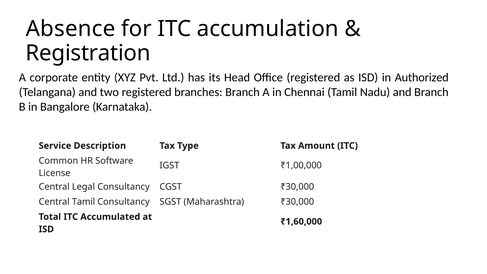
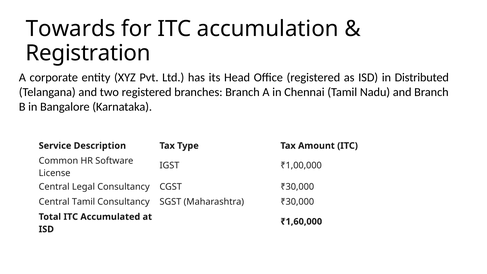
Absence: Absence -> Towards
Authorized: Authorized -> Distributed
